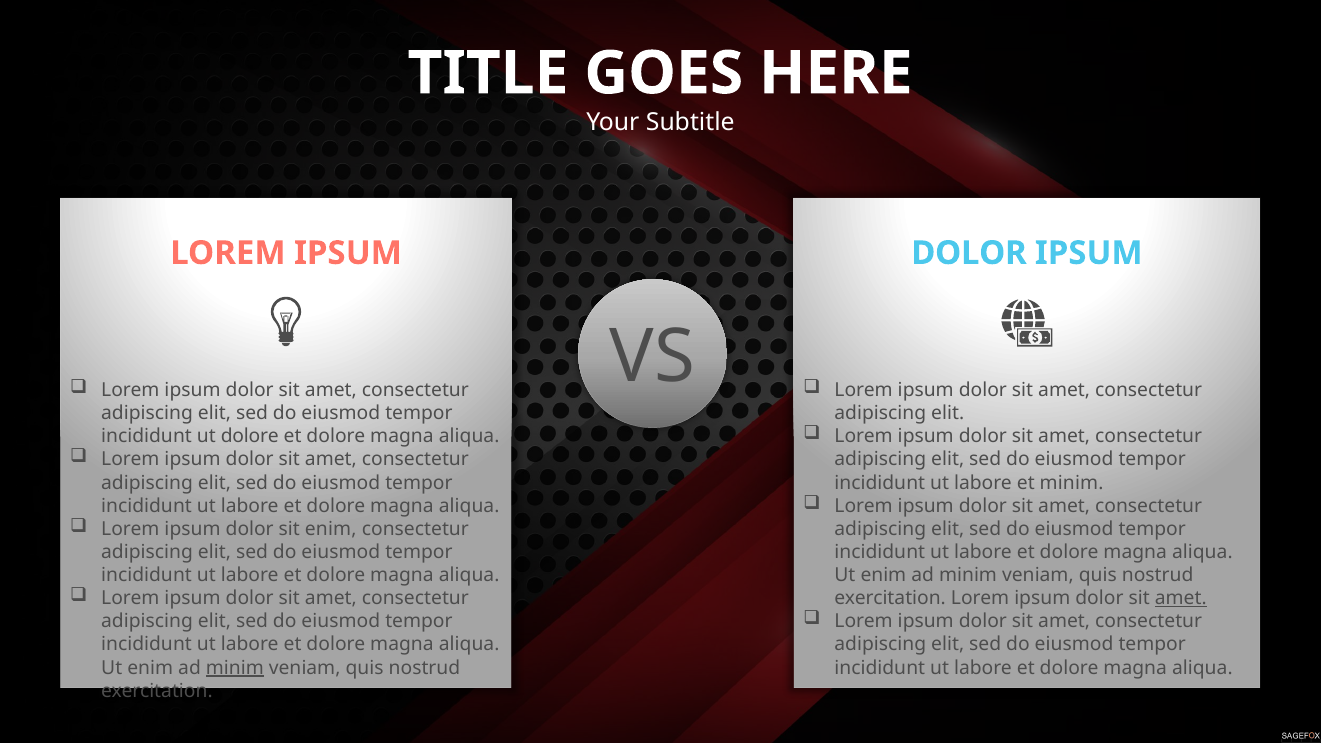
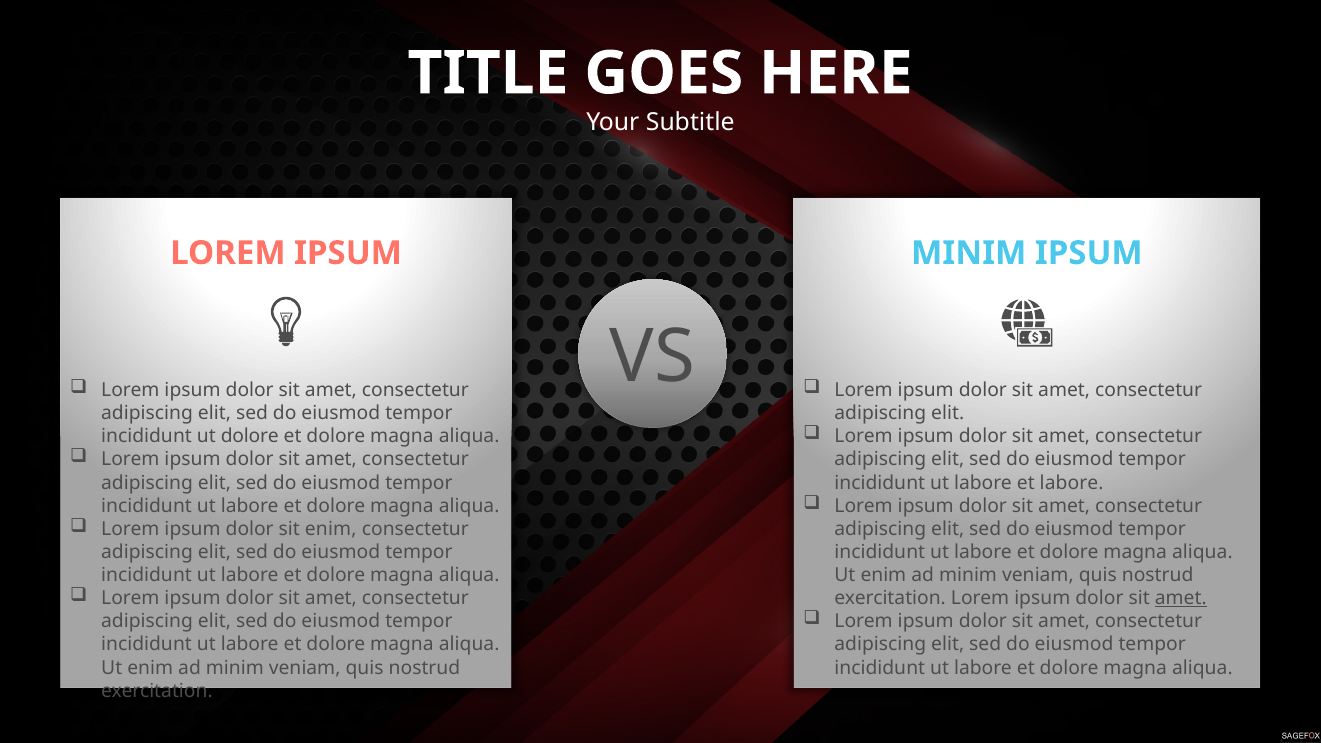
DOLOR at (969, 253): DOLOR -> MINIM
et minim: minim -> labore
minim at (235, 668) underline: present -> none
